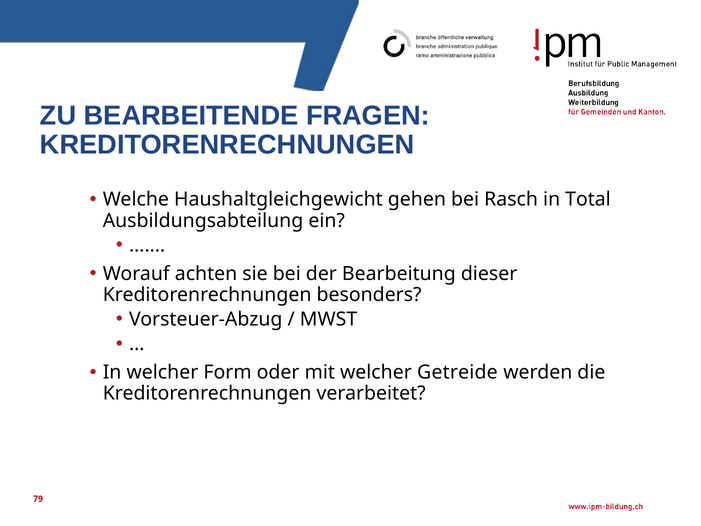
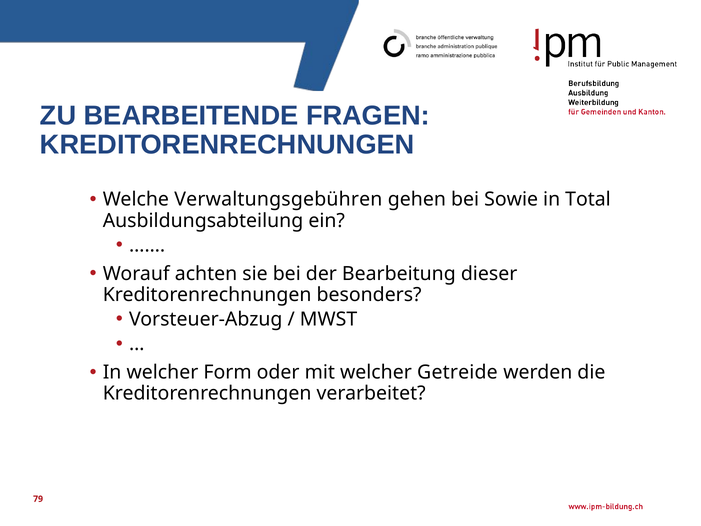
Haushaltgleichgewicht: Haushaltgleichgewicht -> Verwaltungsgebühren
Rasch: Rasch -> Sowie
